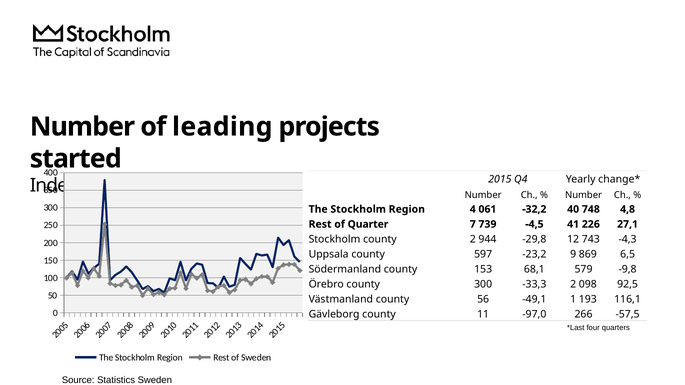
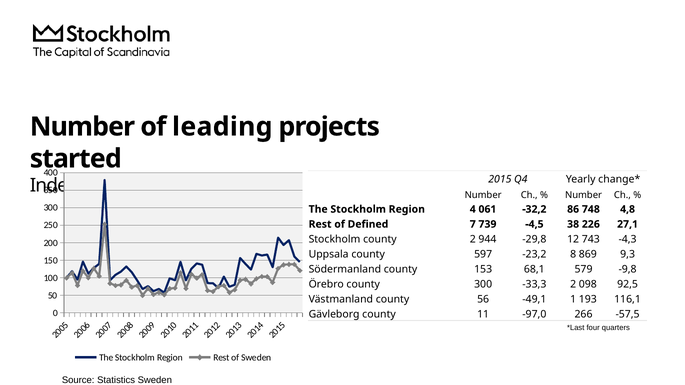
40: 40 -> 86
Quarter: Quarter -> Defined
41: 41 -> 38
-23,2 9: 9 -> 8
6,5: 6,5 -> 9,3
